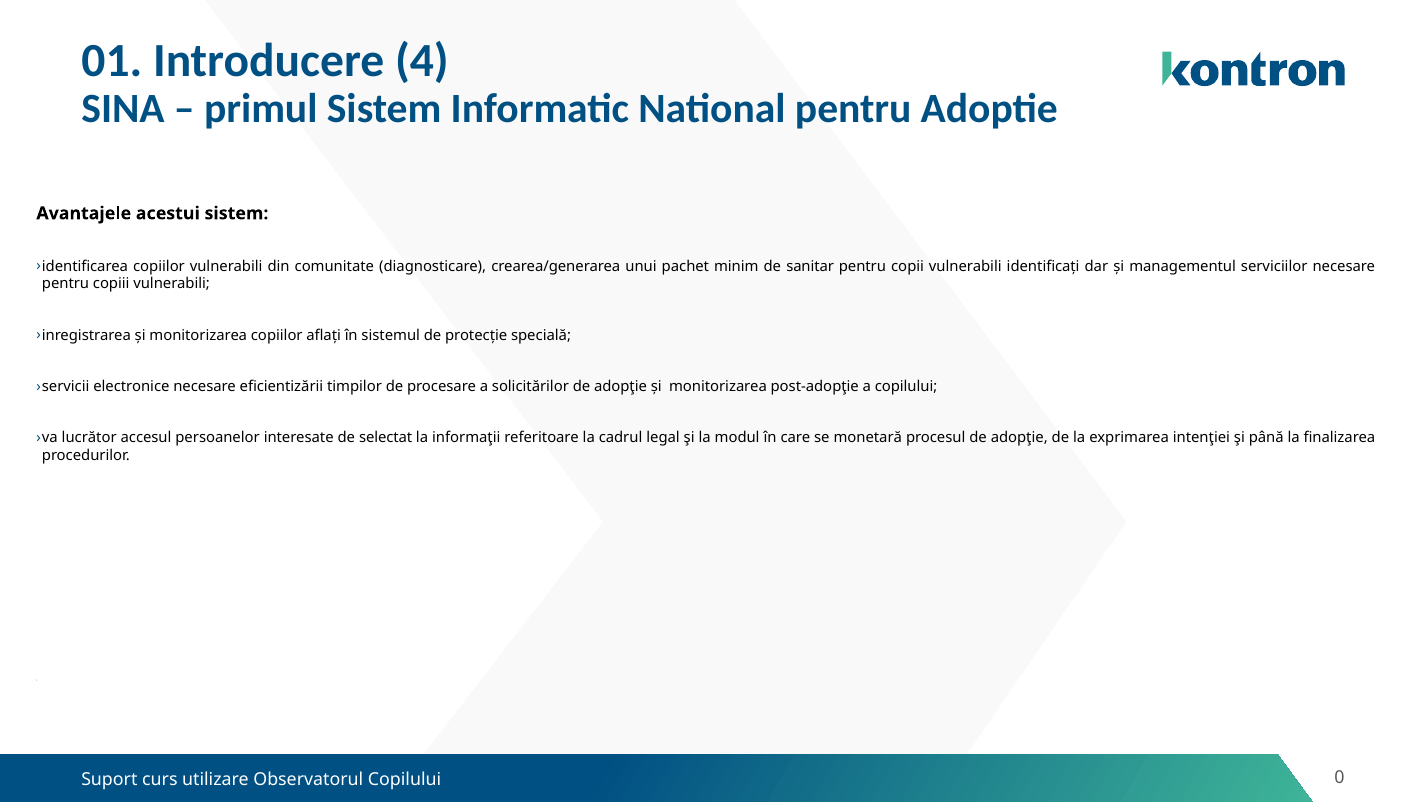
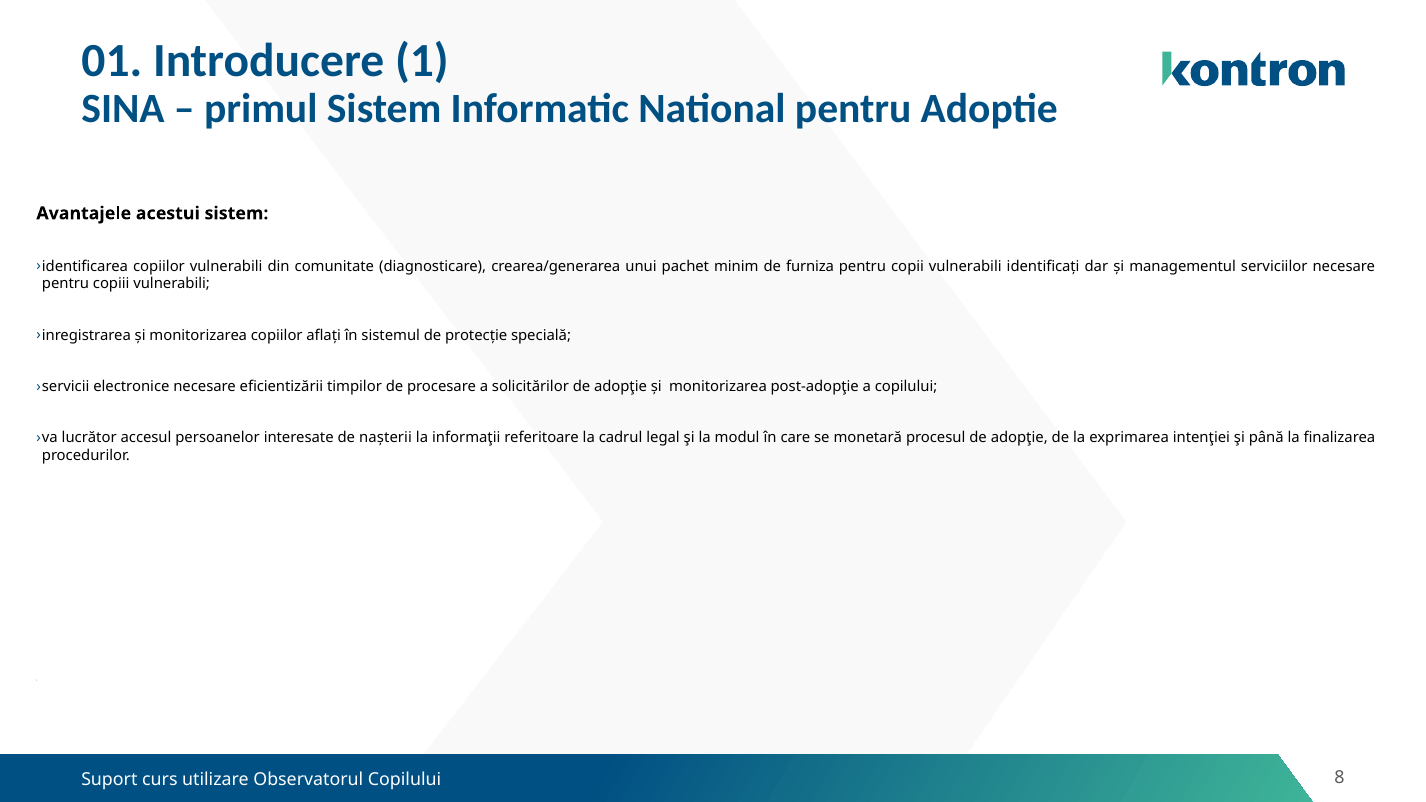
4: 4 -> 1
sanitar: sanitar -> furniza
selectat: selectat -> nașterii
0: 0 -> 8
